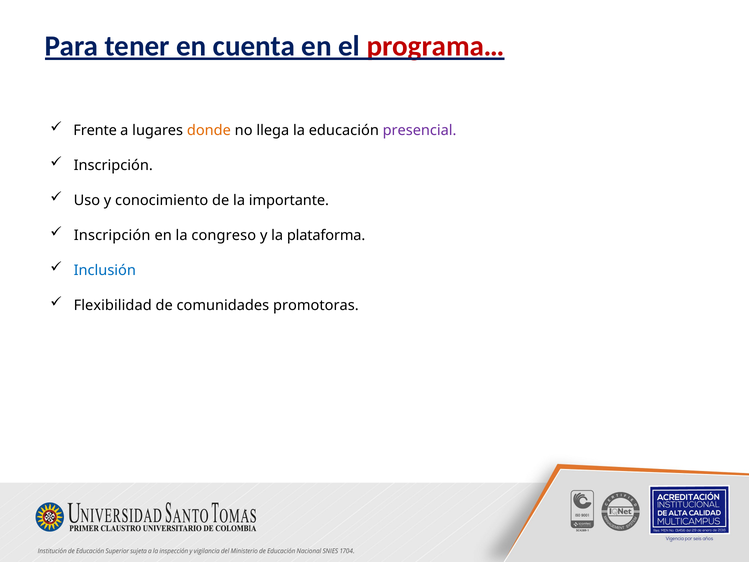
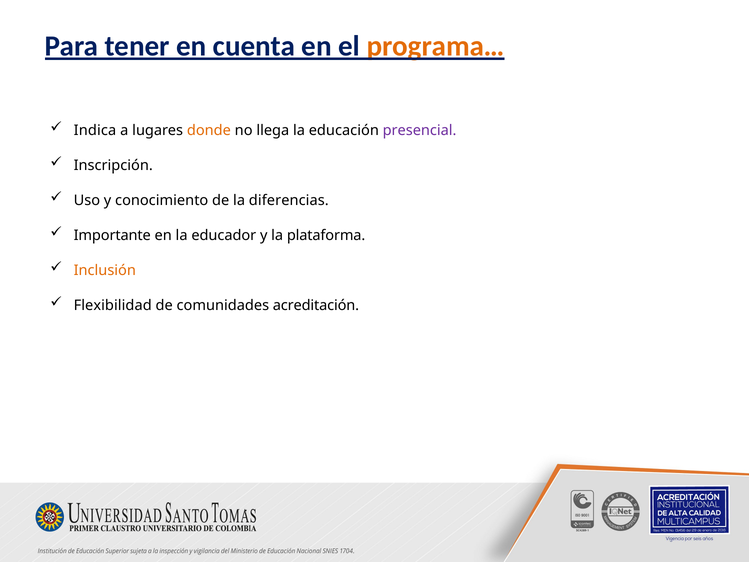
programa… colour: red -> orange
Frente: Frente -> Indica
importante: importante -> diferencias
Inscripción at (112, 235): Inscripción -> Importante
congreso: congreso -> educador
Inclusión colour: blue -> orange
promotoras: promotoras -> acreditación
